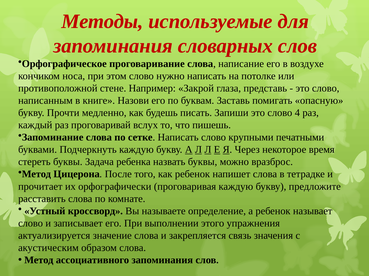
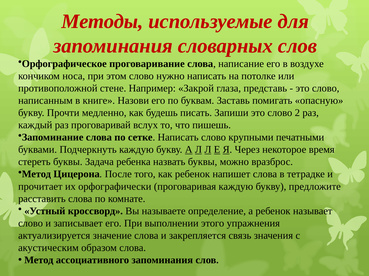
4: 4 -> 2
